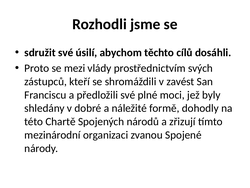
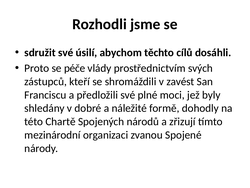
mezi: mezi -> péče
